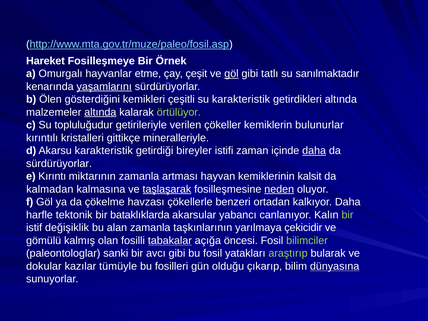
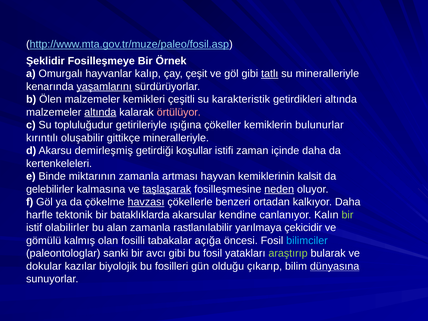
Hareket: Hareket -> Şeklidir
etme: etme -> kalıp
göl at (231, 74) underline: present -> none
tatlı underline: none -> present
su sanılmaktadır: sanılmaktadır -> mineralleriyle
Ölen gösterdiğini: gösterdiğini -> malzemeler
örtülüyor colour: light green -> pink
verilen: verilen -> ışığına
kristalleri: kristalleri -> oluşabilir
Akarsu karakteristik: karakteristik -> demirleşmiş
bireyler: bireyler -> koşullar
daha at (314, 151) underline: present -> none
sürdürüyorlar at (59, 164): sürdürüyorlar -> kertenkeleleri
Kırıntı: Kırıntı -> Binde
kalmadan: kalmadan -> gelebilirler
havzası underline: none -> present
yabancı: yabancı -> kendine
değişiklik: değişiklik -> olabilirler
taşkınlarının: taşkınlarının -> rastlanılabilir
tabakalar underline: present -> none
bilimciler colour: light green -> light blue
tümüyle: tümüyle -> biyolojik
